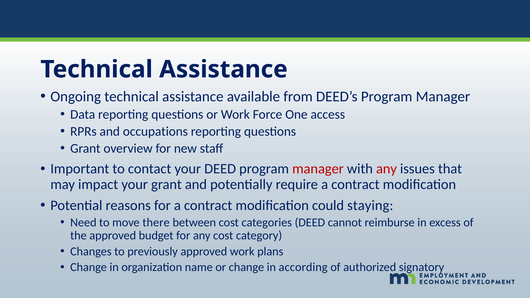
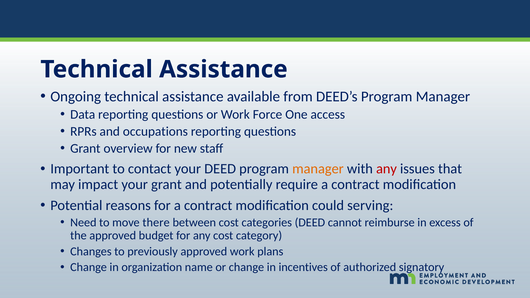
manager at (318, 169) colour: red -> orange
staying: staying -> serving
according: according -> incentives
